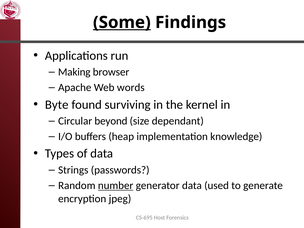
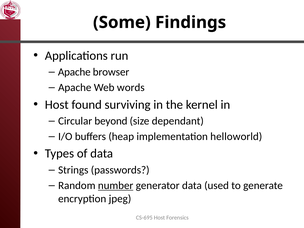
Some underline: present -> none
Making at (74, 72): Making -> Apache
Byte at (57, 105): Byte -> Host
knowledge: knowledge -> helloworld
